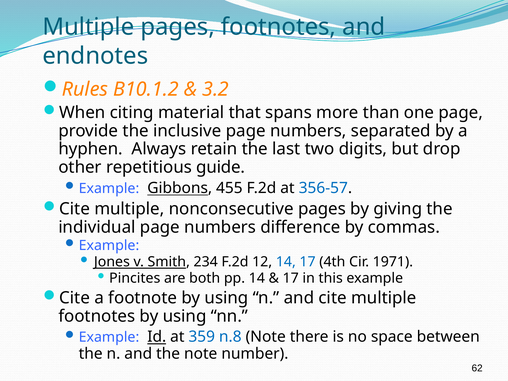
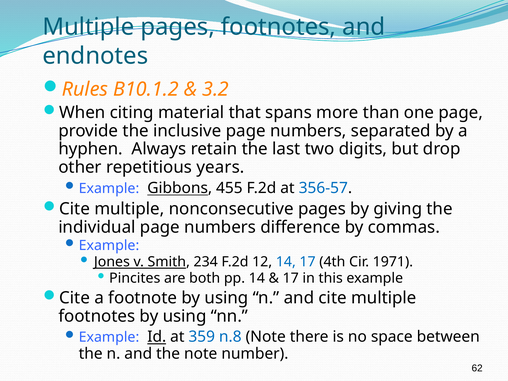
guide: guide -> years
